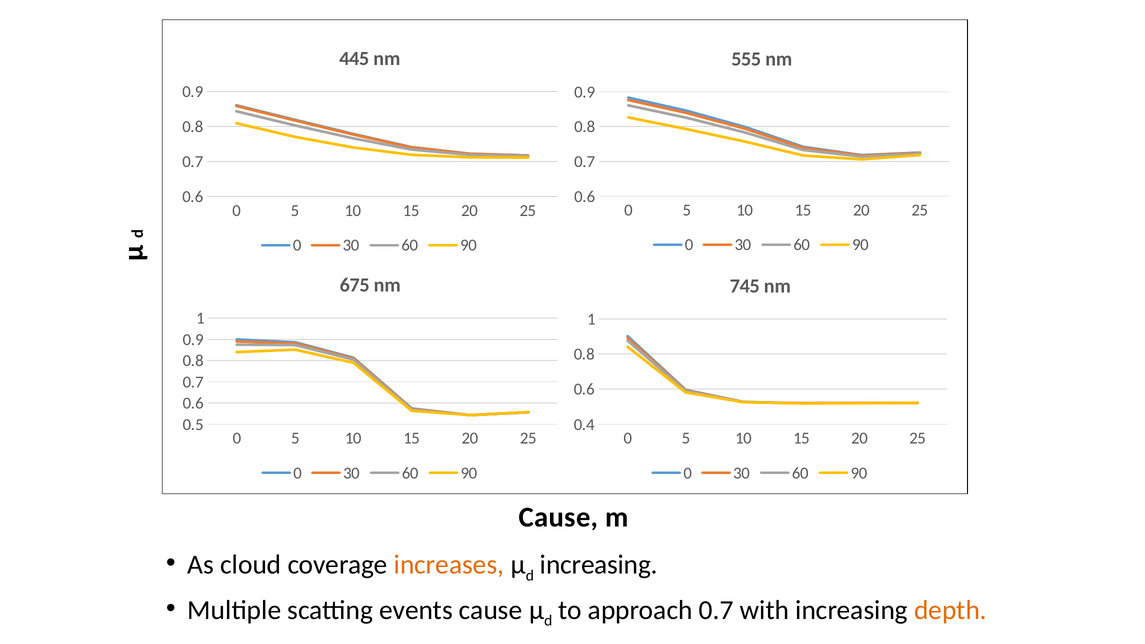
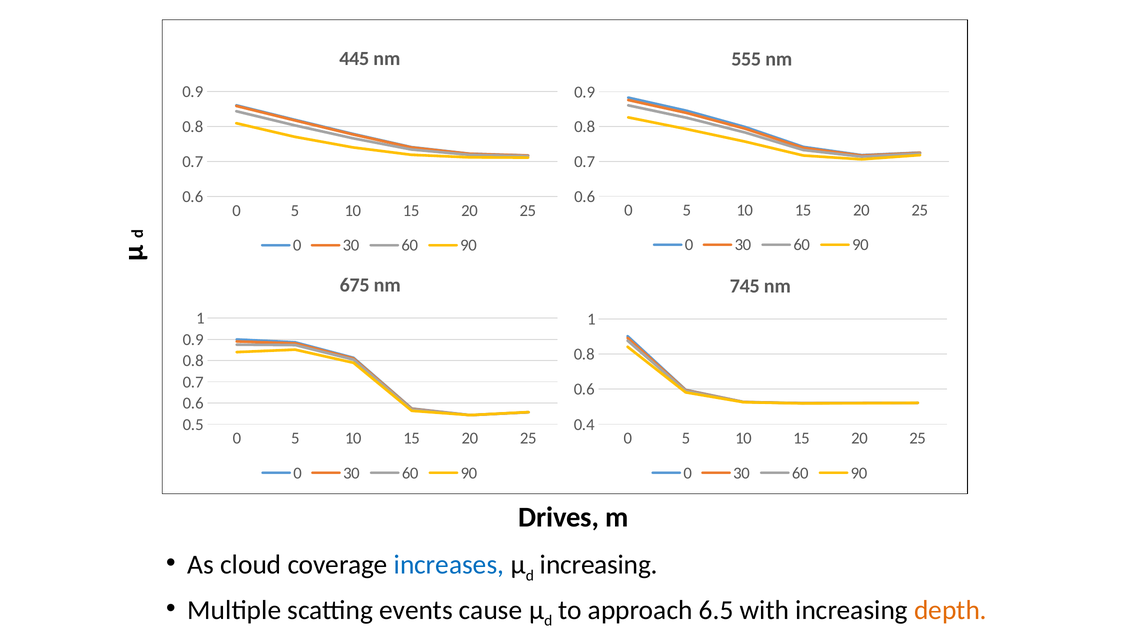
Cause at (558, 517): Cause -> Drives
increases colour: orange -> blue
approach 0.7: 0.7 -> 6.5
